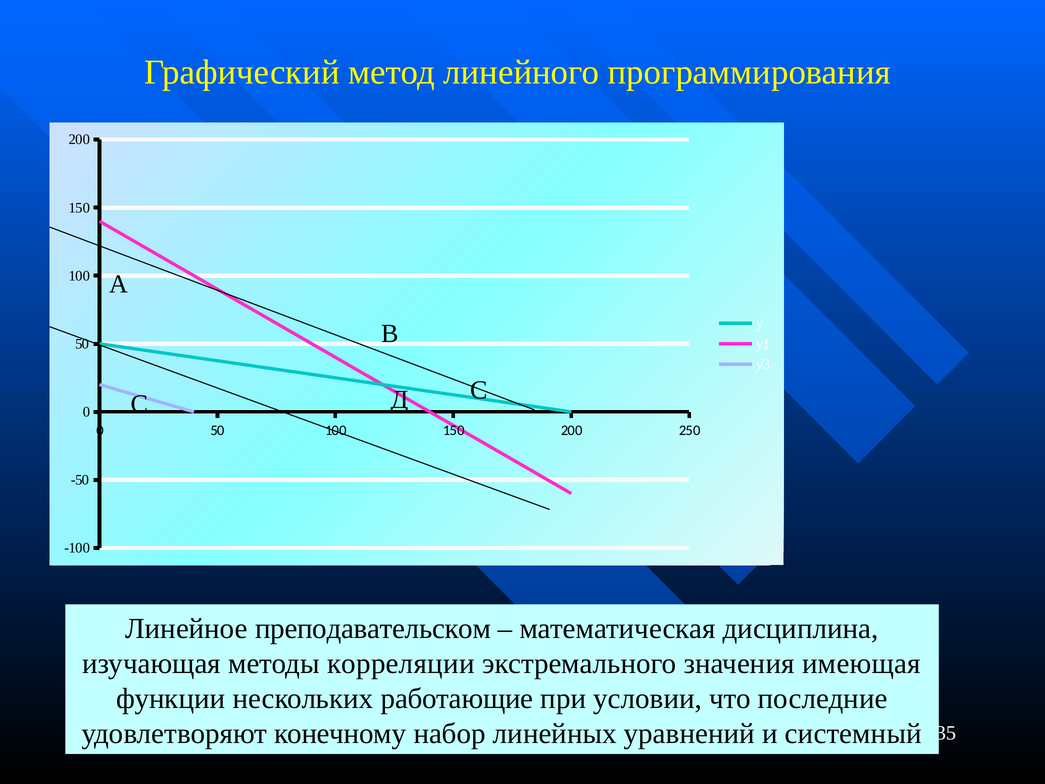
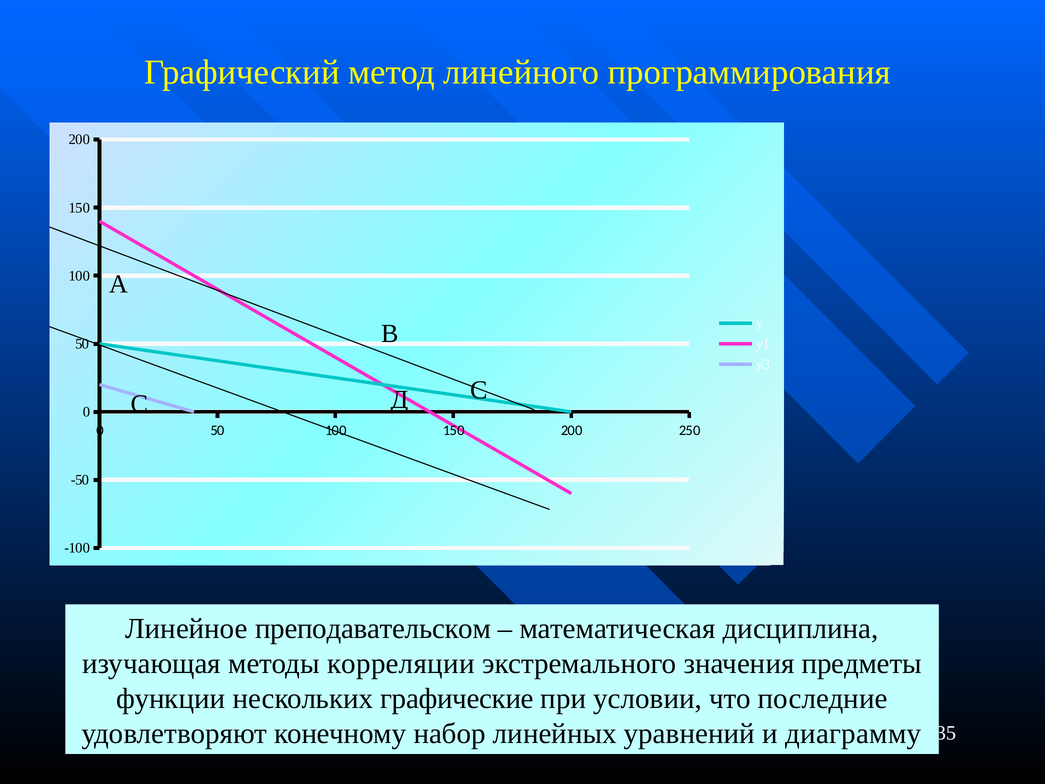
имеющая: имеющая -> предметы
работающие: работающие -> графические
системный: системный -> диаграмму
